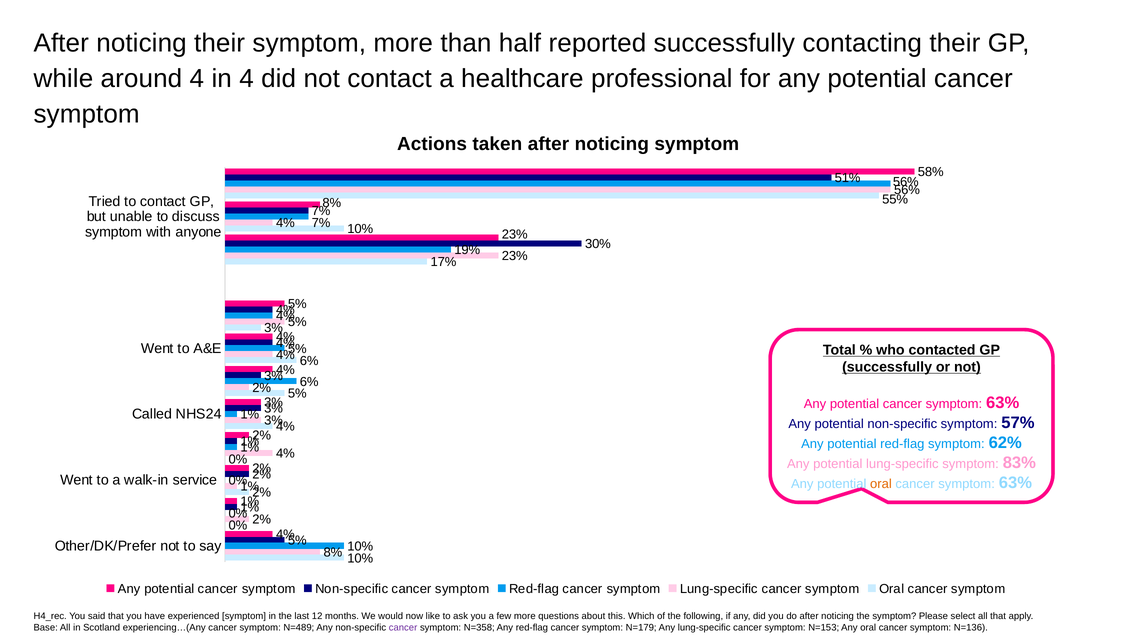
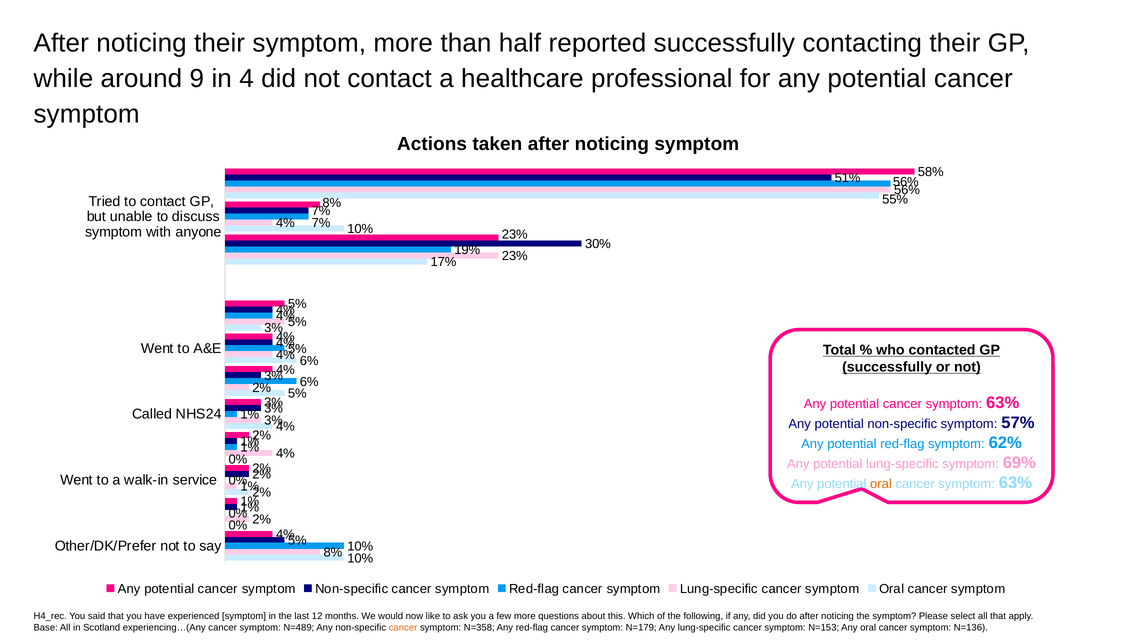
around 4: 4 -> 9
83%: 83% -> 69%
cancer at (403, 627) colour: purple -> orange
